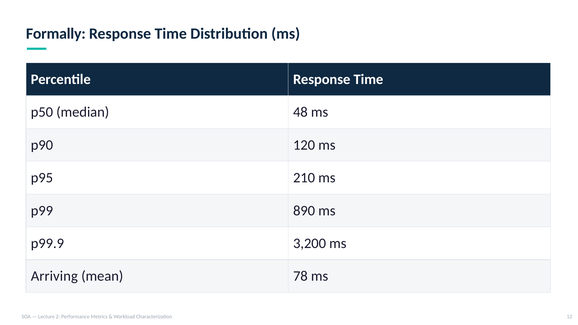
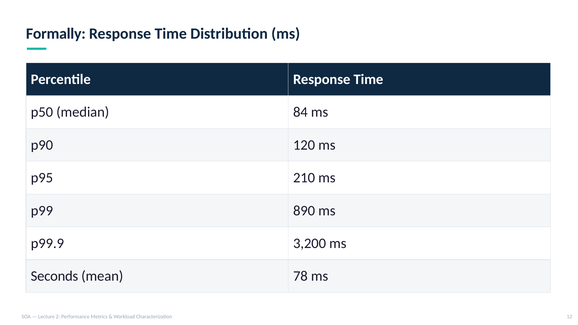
48: 48 -> 84
Arriving: Arriving -> Seconds
